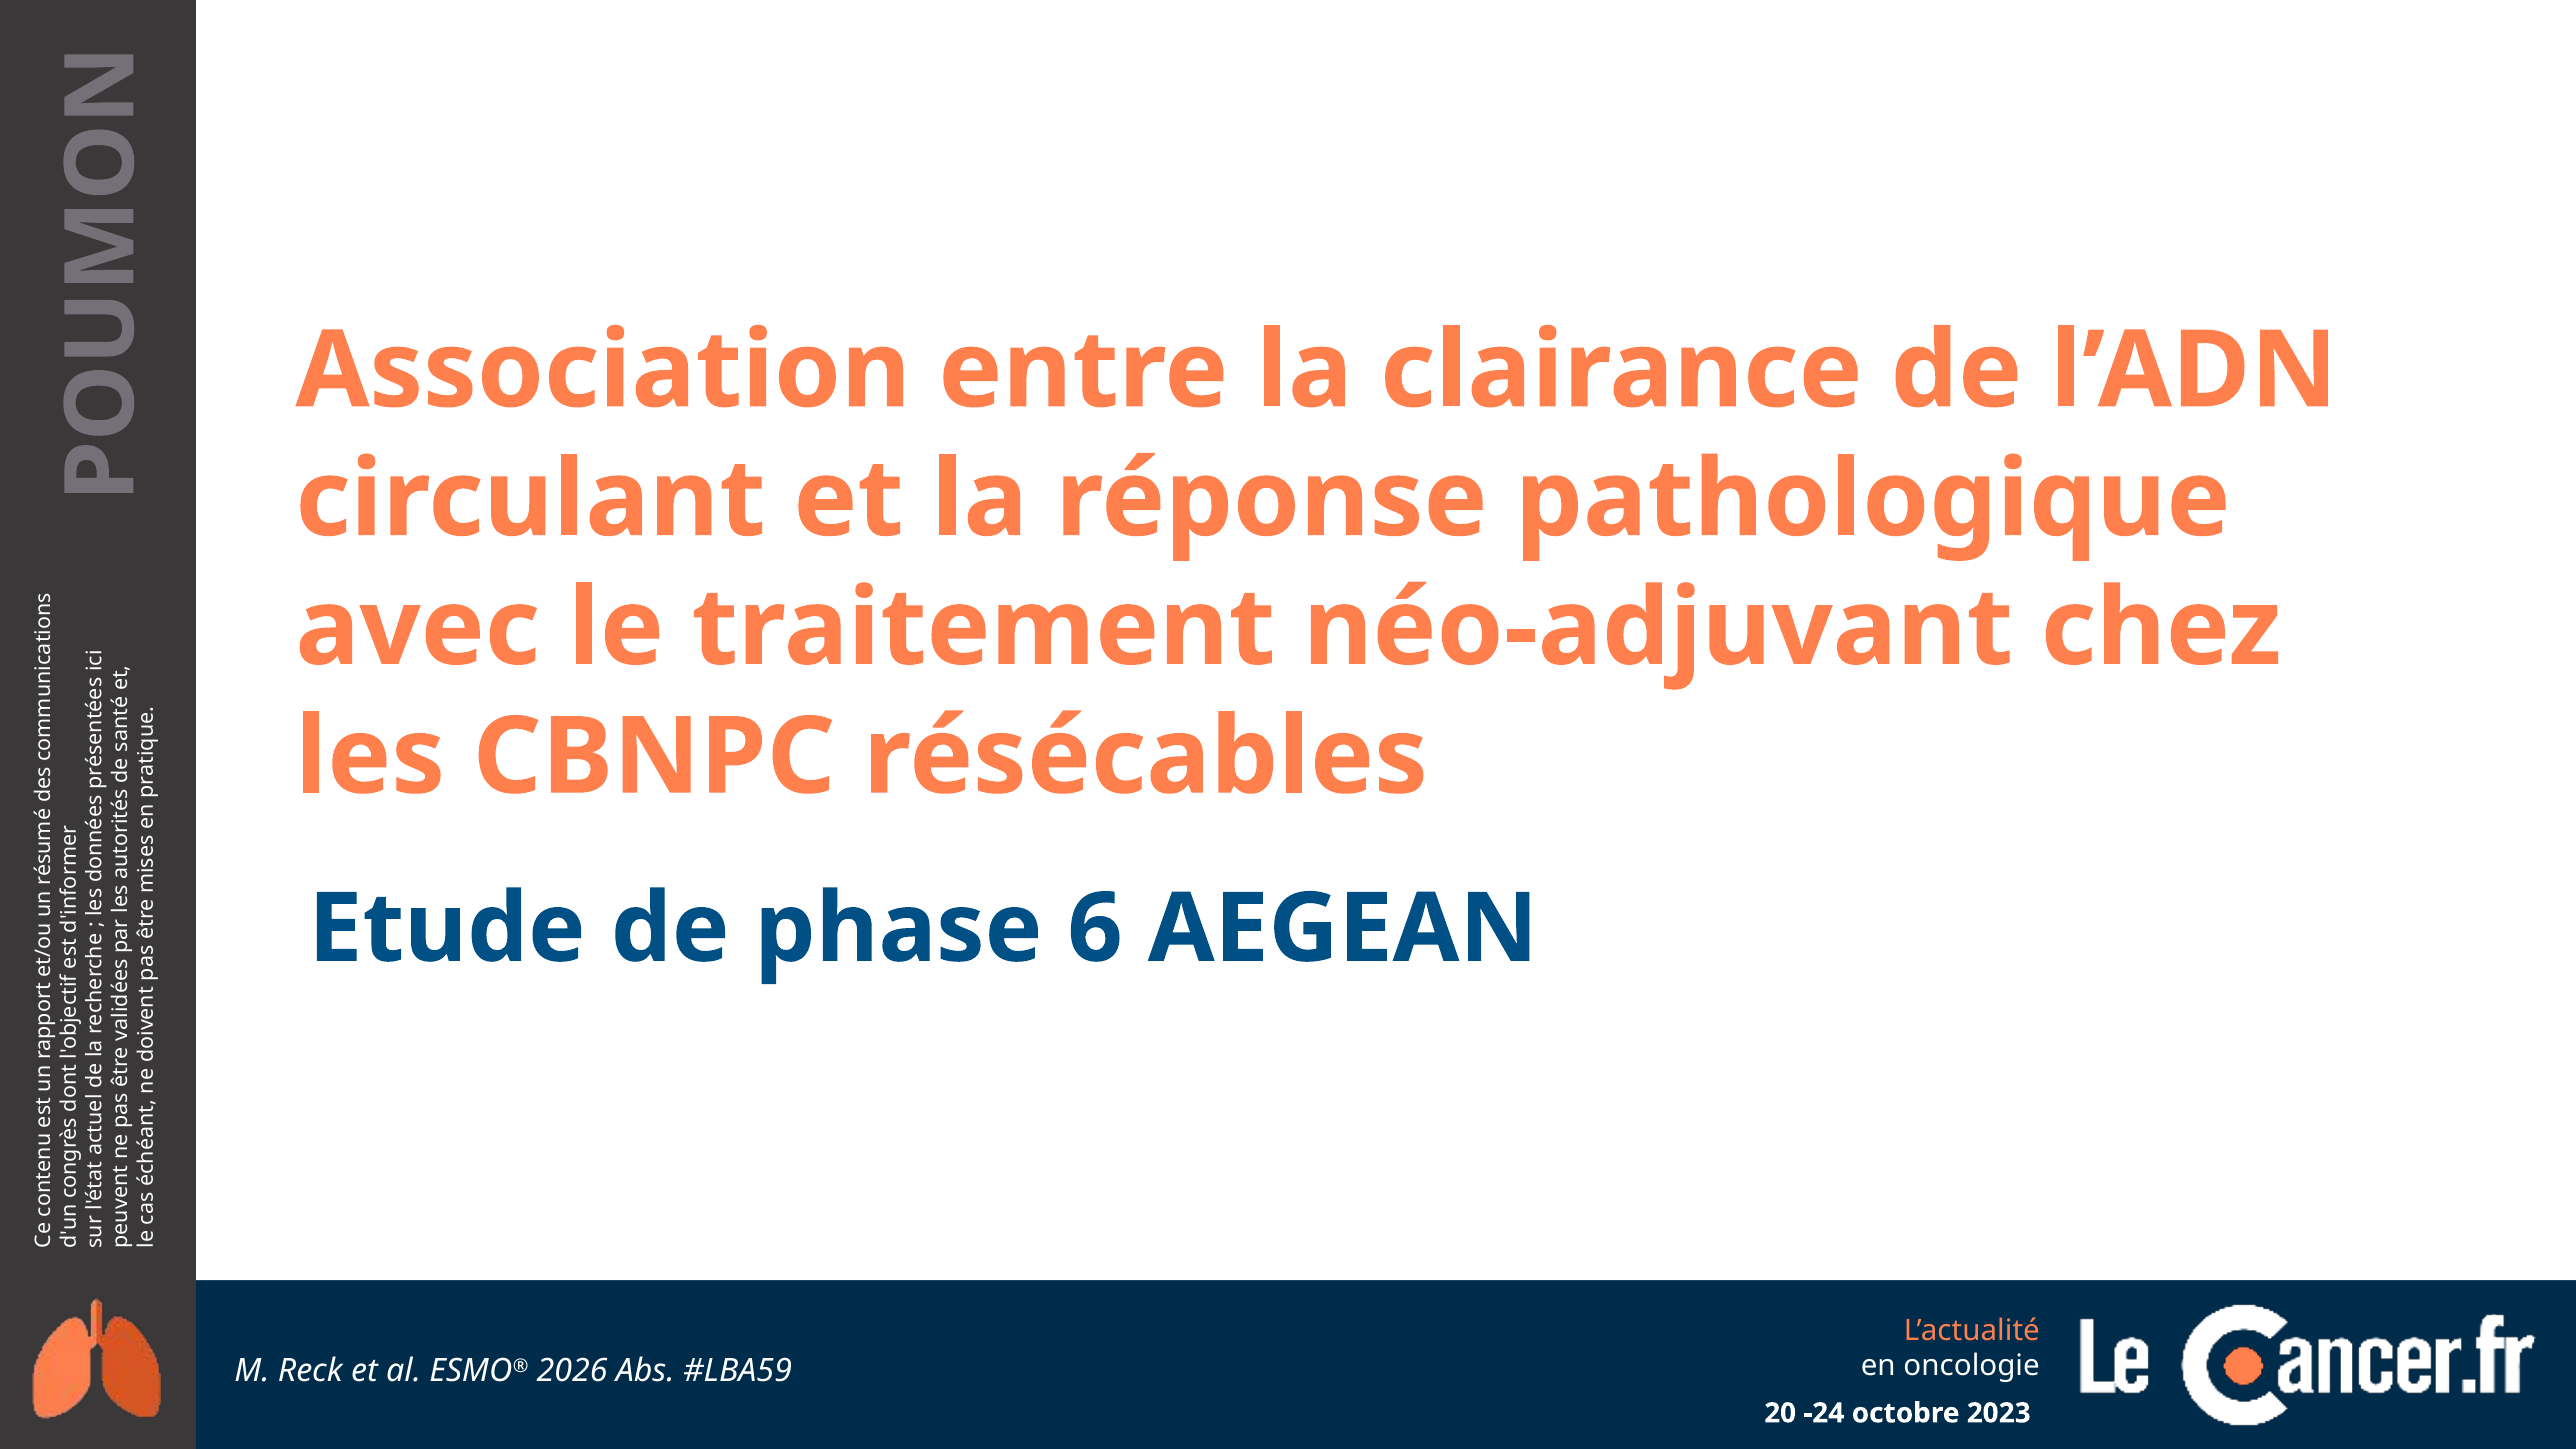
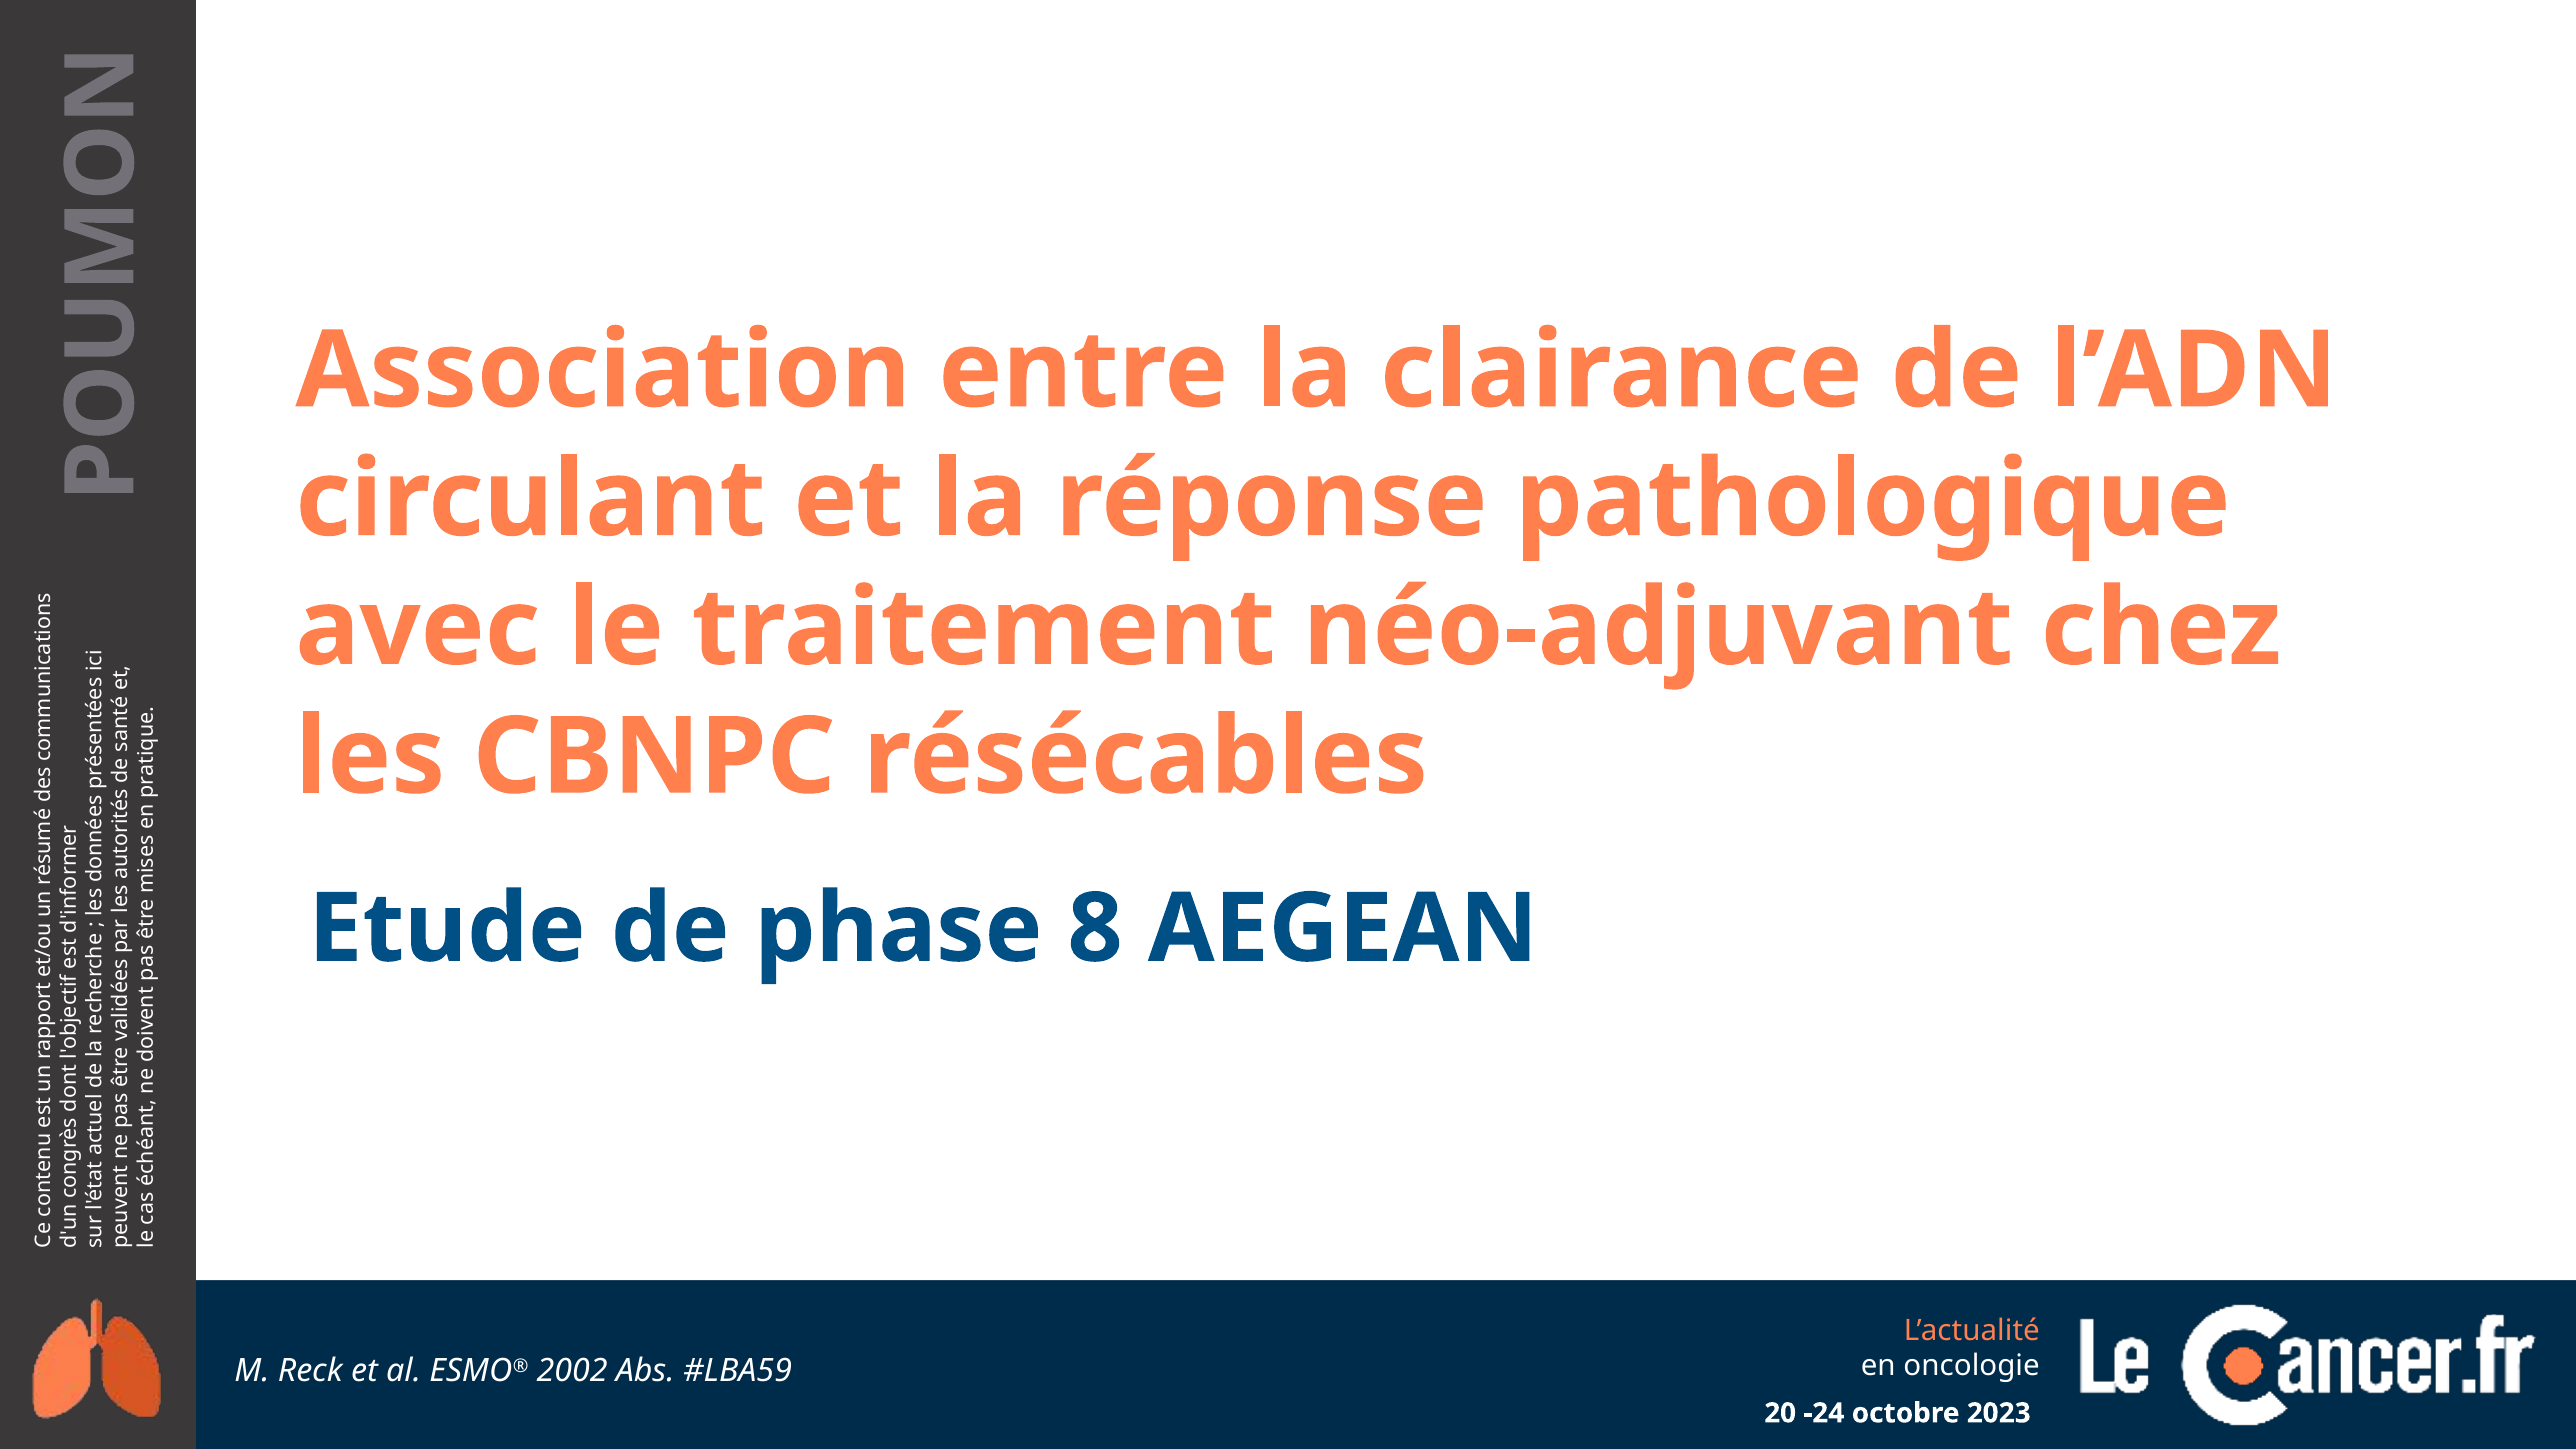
6: 6 -> 8
2026: 2026 -> 2002
